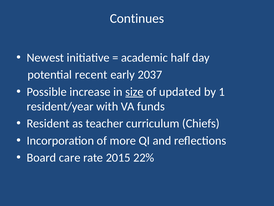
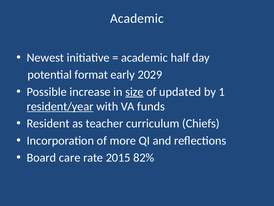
Continues at (137, 19): Continues -> Academic
recent: recent -> format
2037: 2037 -> 2029
resident/year underline: none -> present
22%: 22% -> 82%
